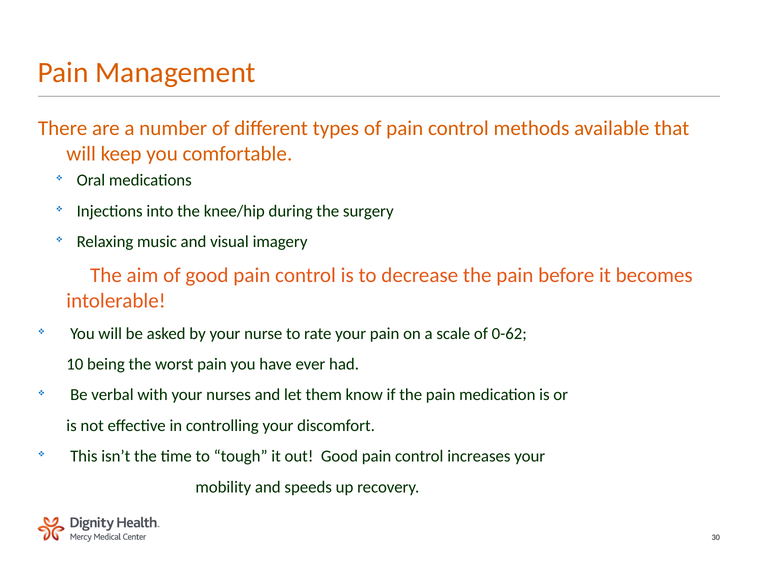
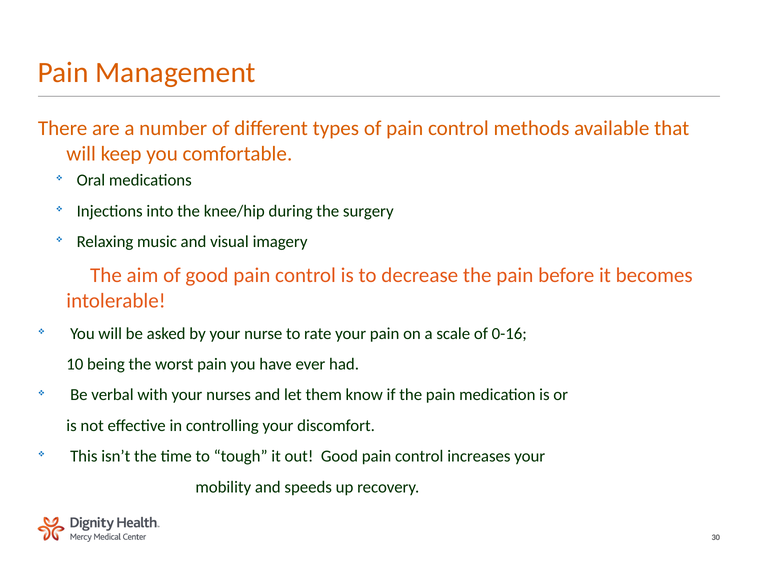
0-62: 0-62 -> 0-16
